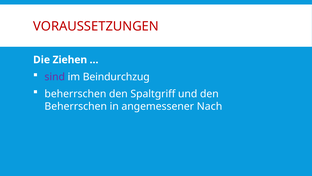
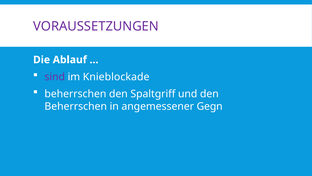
VORAUSSETZUNGEN colour: red -> purple
Ziehen: Ziehen -> Ablauf
Beindurchzug: Beindurchzug -> Knieblockade
Nach: Nach -> Gegn
